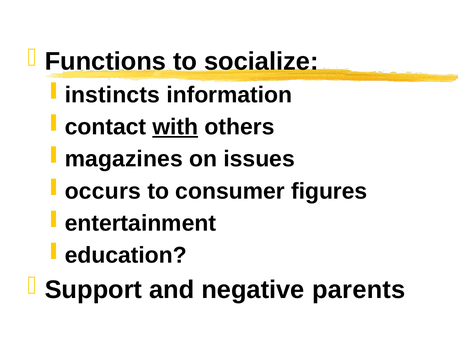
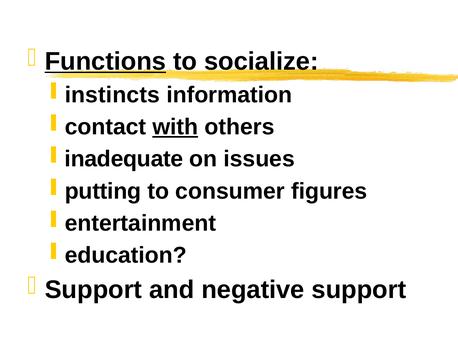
Functions underline: none -> present
magazines: magazines -> inadequate
occurs: occurs -> putting
negative parents: parents -> support
